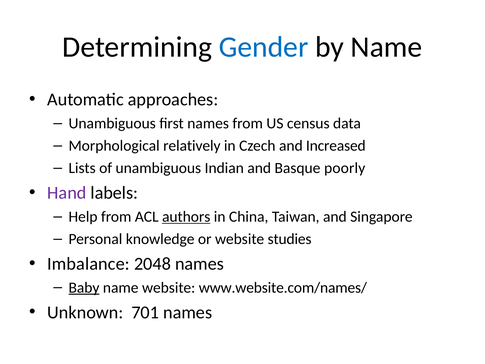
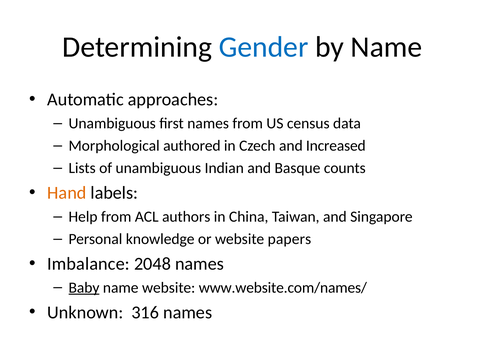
relatively: relatively -> authored
poorly: poorly -> counts
Hand colour: purple -> orange
authors underline: present -> none
studies: studies -> papers
701: 701 -> 316
